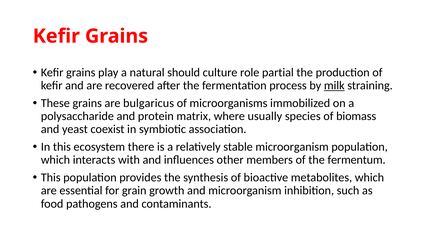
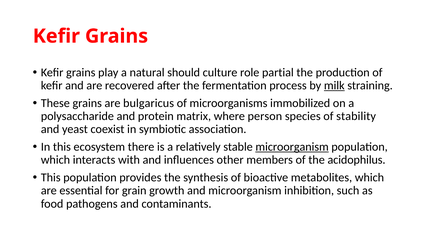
usually: usually -> person
biomass: biomass -> stability
microorganism at (292, 147) underline: none -> present
fermentum: fermentum -> acidophilus
